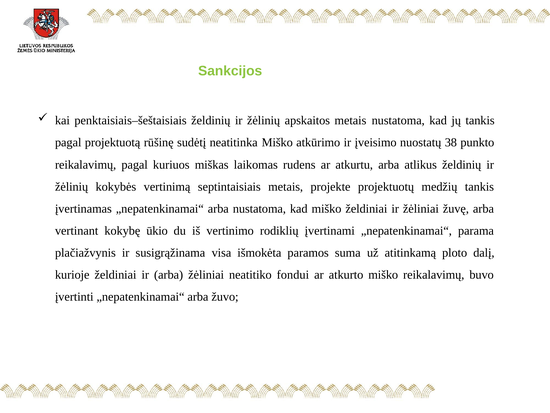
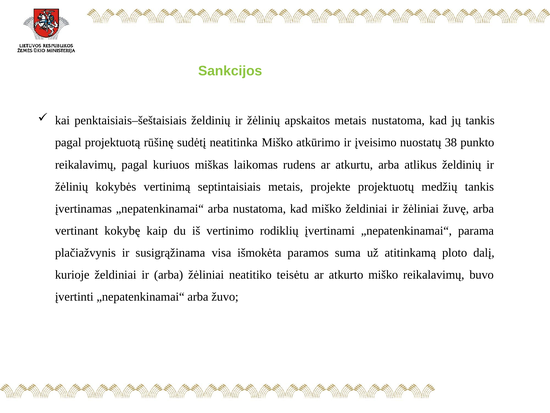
ūkio: ūkio -> kaip
fondui: fondui -> teisėtu
